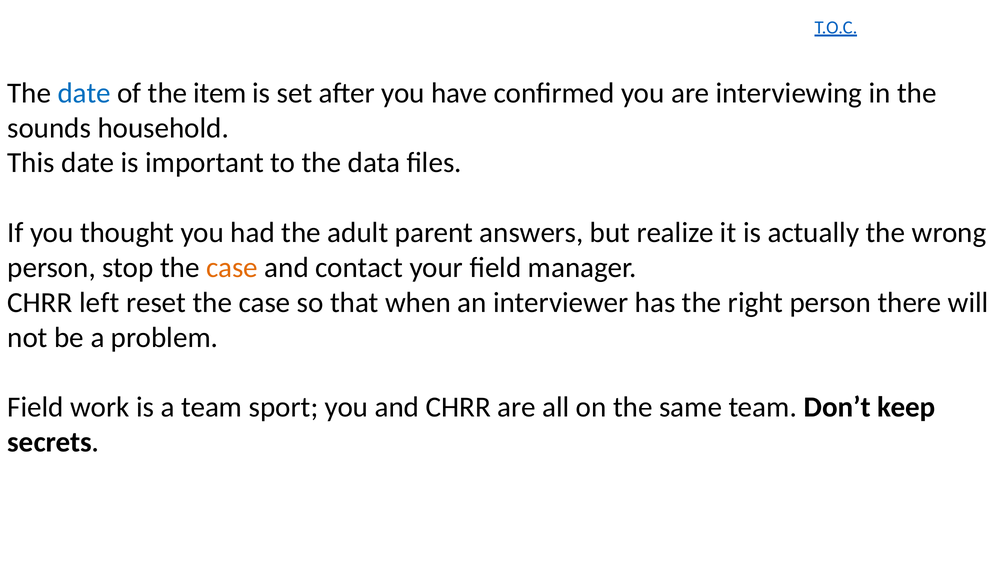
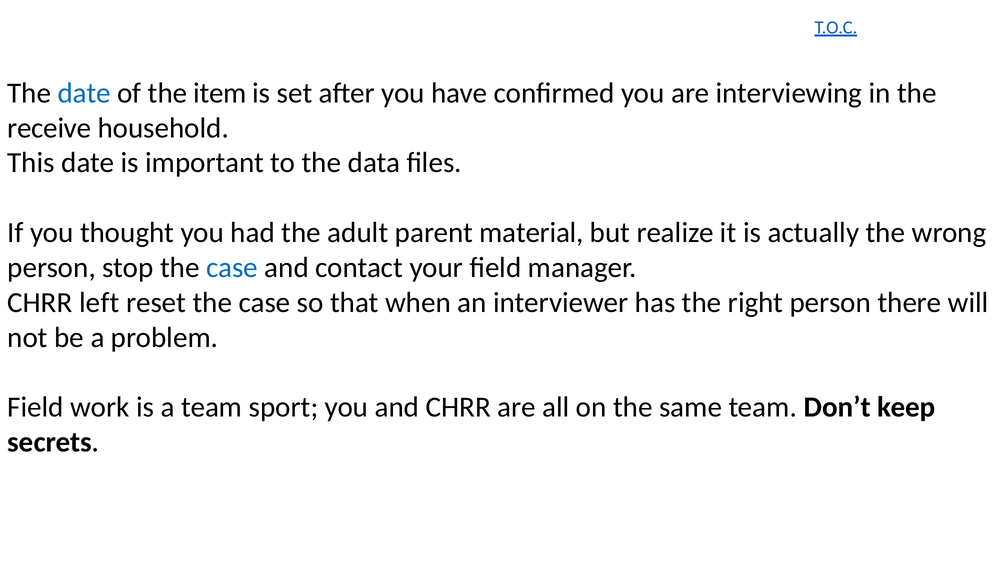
sounds: sounds -> receive
answers: answers -> material
case at (232, 268) colour: orange -> blue
